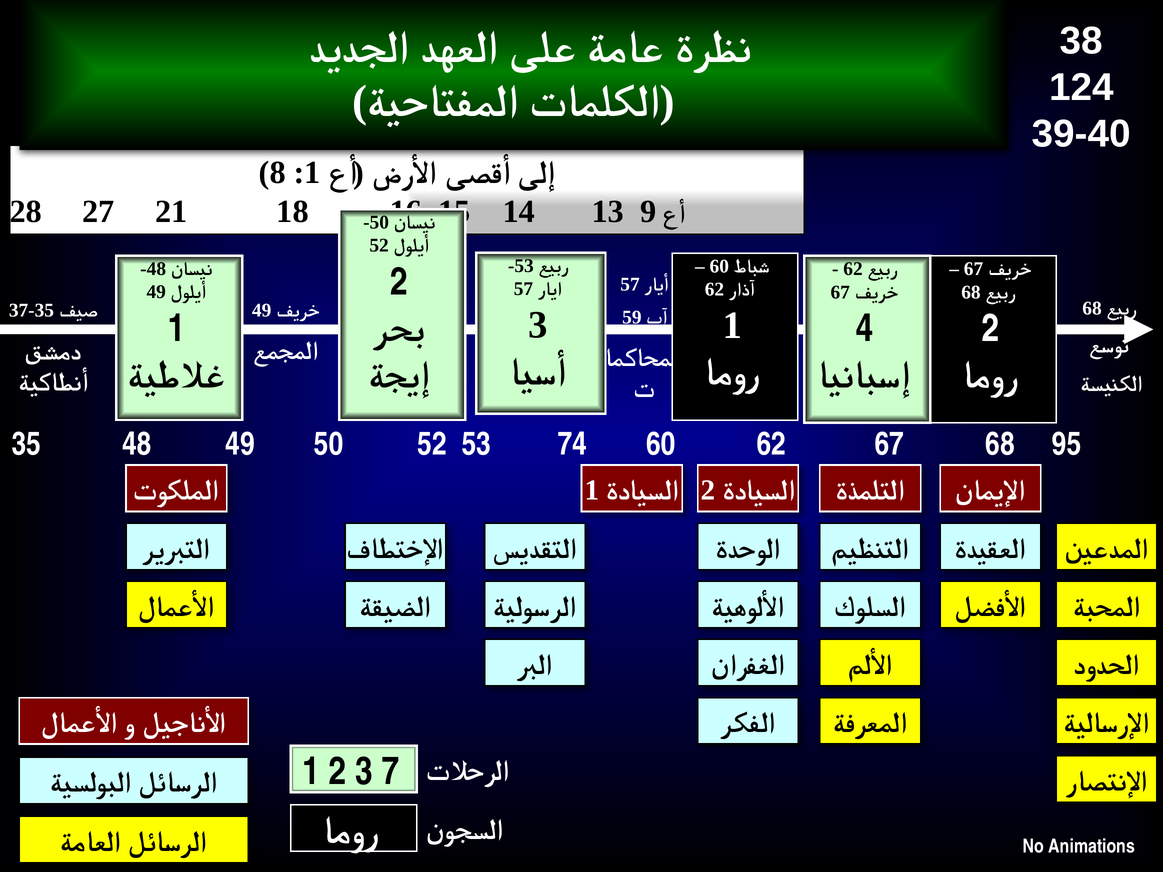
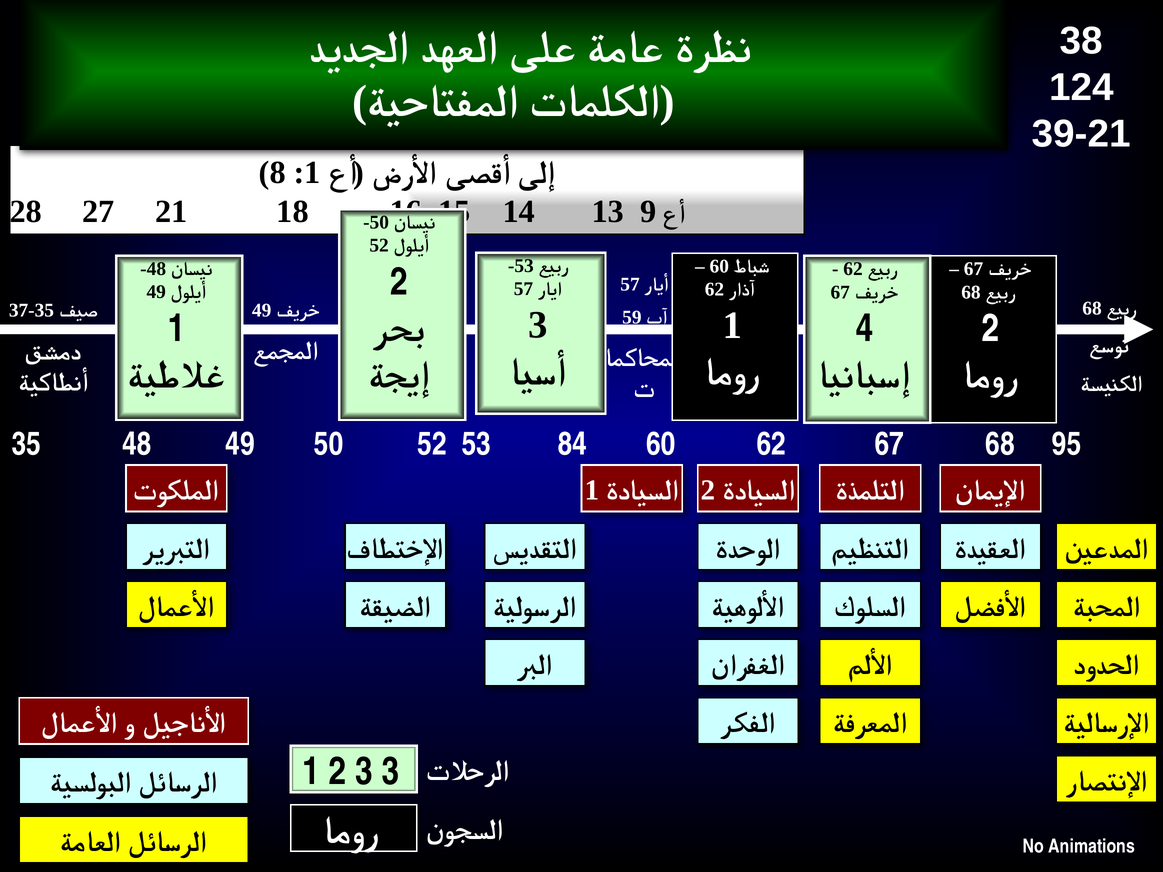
39-40: 39-40 -> 39-21
74: 74 -> 84
3 7: 7 -> 3
